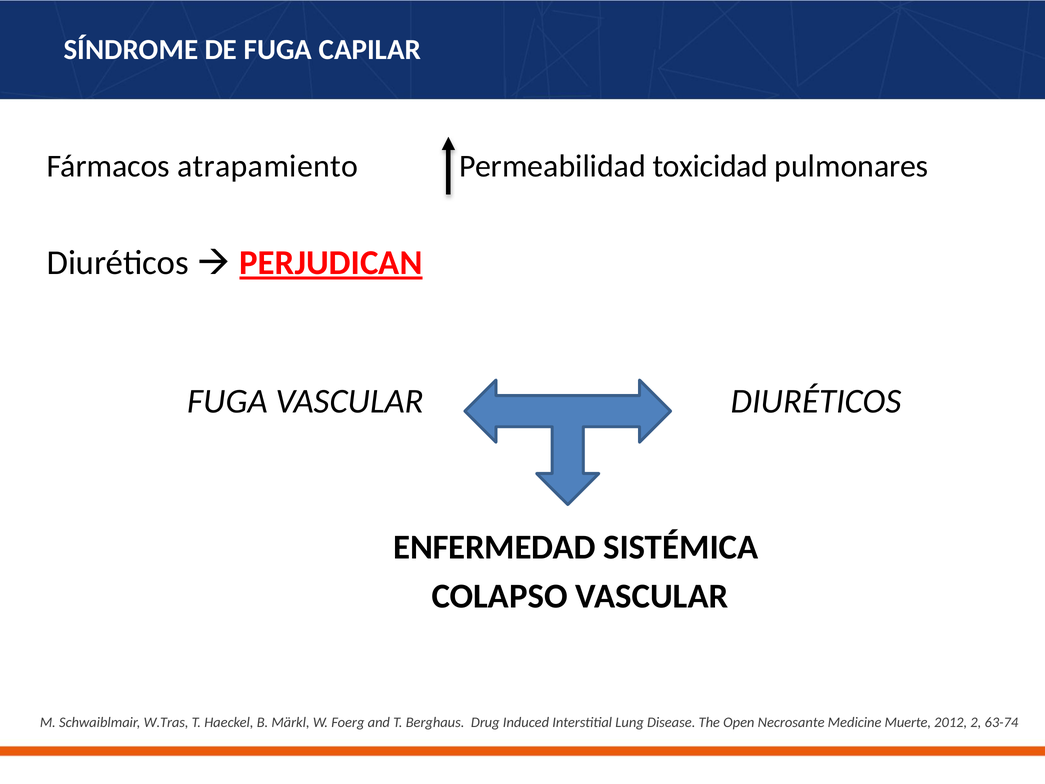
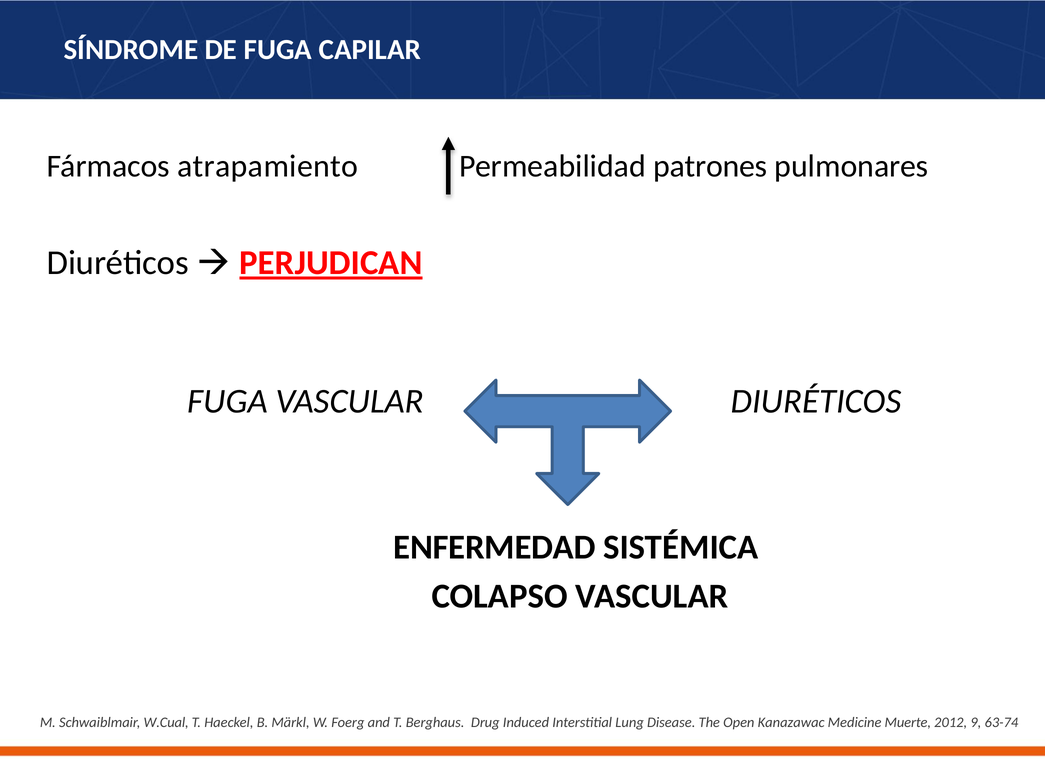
toxicidad: toxicidad -> patrones
W.Tras: W.Tras -> W.Cual
Necrosante: Necrosante -> Kanazawac
2: 2 -> 9
